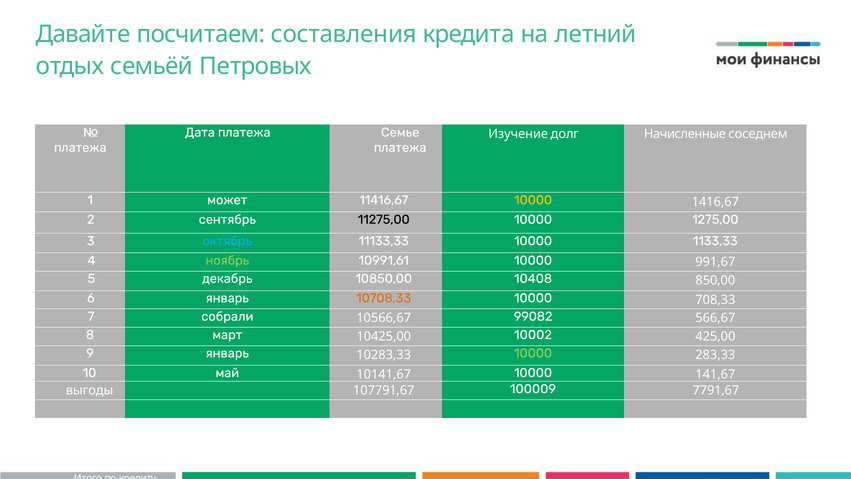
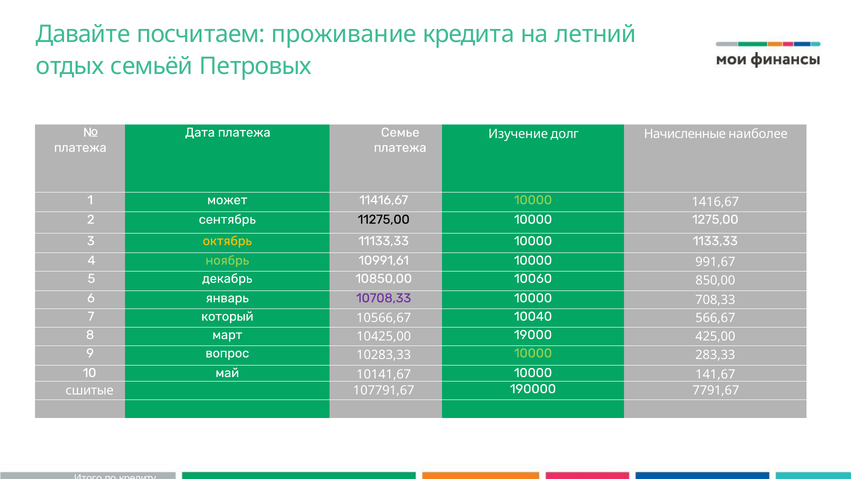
составления: составления -> проживание
соседнем: соседнем -> наиболее
10000 at (533, 200) colour: yellow -> light green
октябрь at (227, 241) colour: light blue -> yellow
10408: 10408 -> 10060
10708,33 colour: orange -> purple
собрали: собрали -> который
99082: 99082 -> 10040
10002: 10002 -> 19000
9 январь: январь -> вопрос
выгоды: выгоды -> сшитые
100009: 100009 -> 190000
